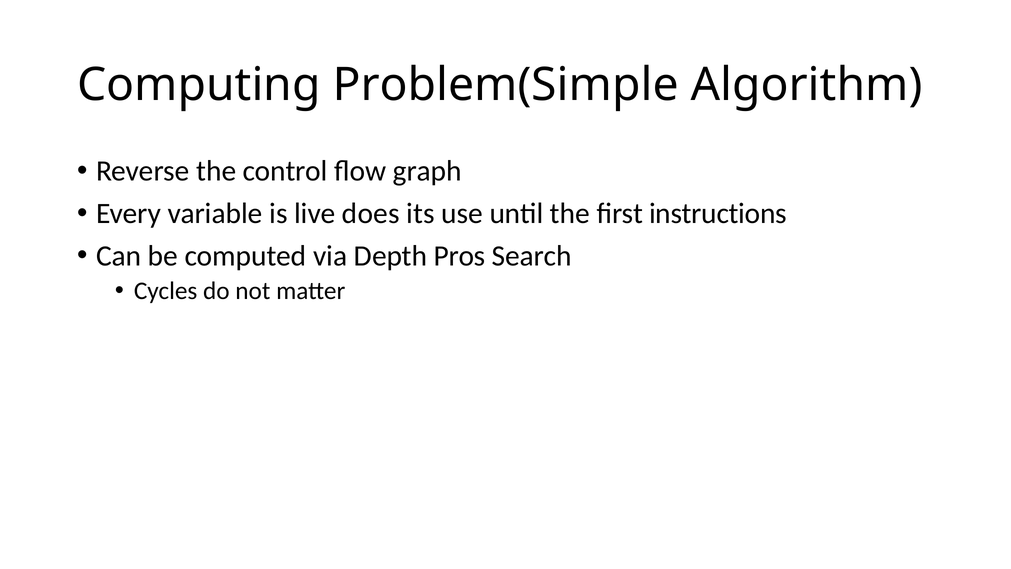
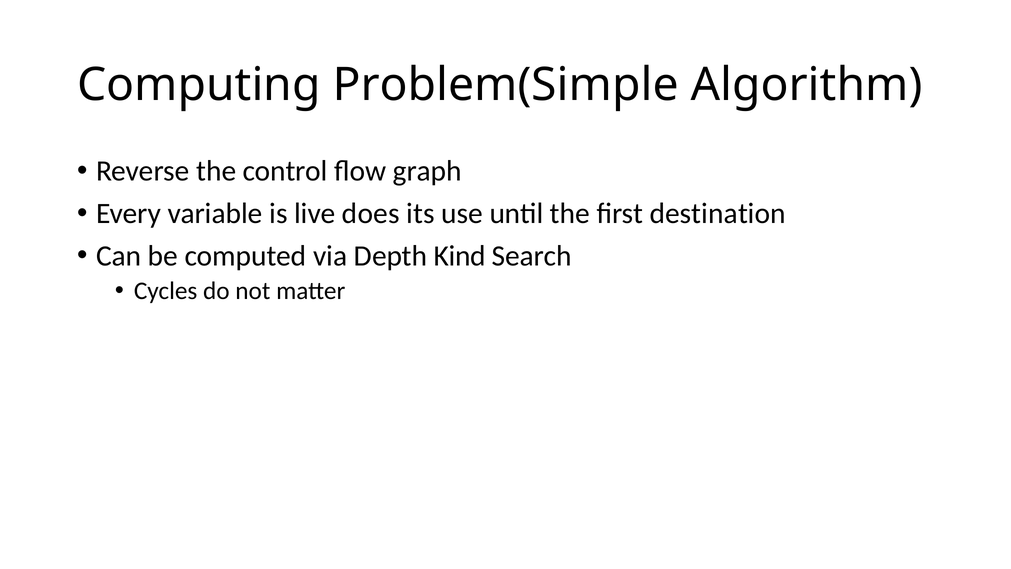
instructions: instructions -> destination
Pros: Pros -> Kind
